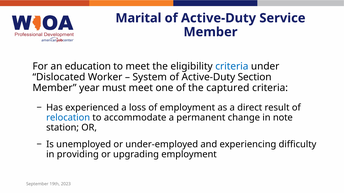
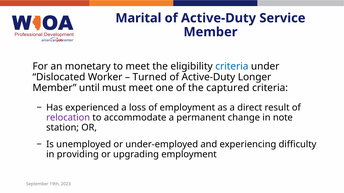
education: education -> monetary
System: System -> Turned
Section: Section -> Longer
year: year -> until
relocation colour: blue -> purple
